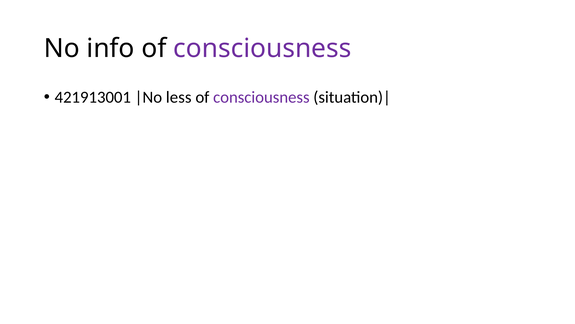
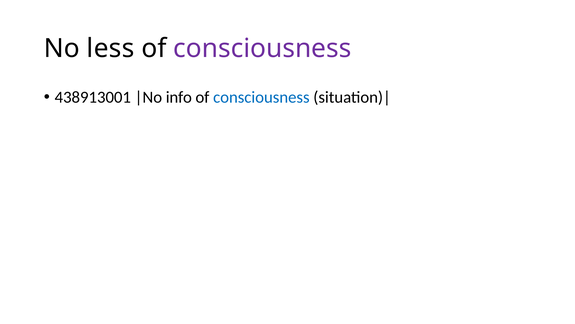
info: info -> less
421913001: 421913001 -> 438913001
less: less -> info
consciousness at (261, 97) colour: purple -> blue
